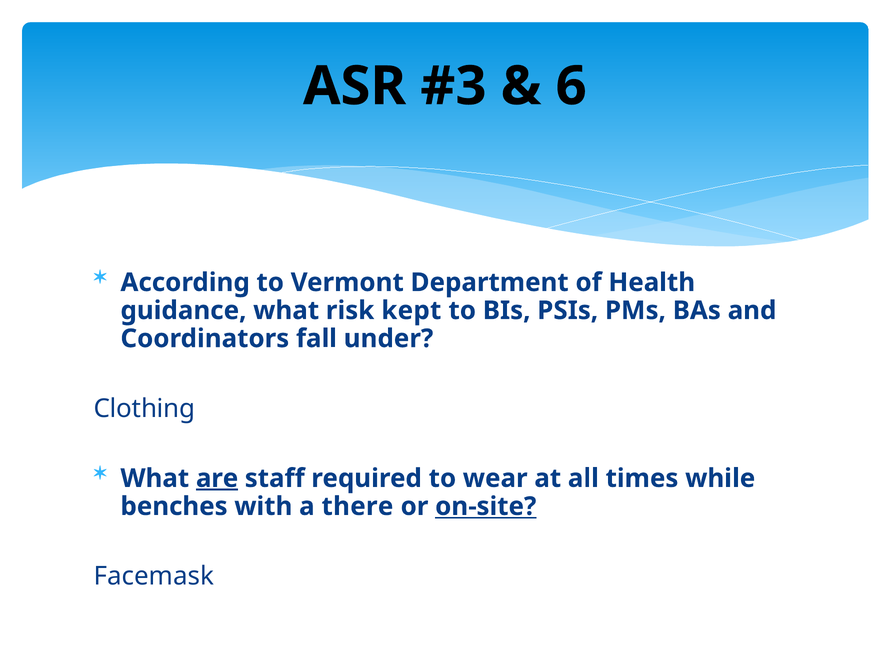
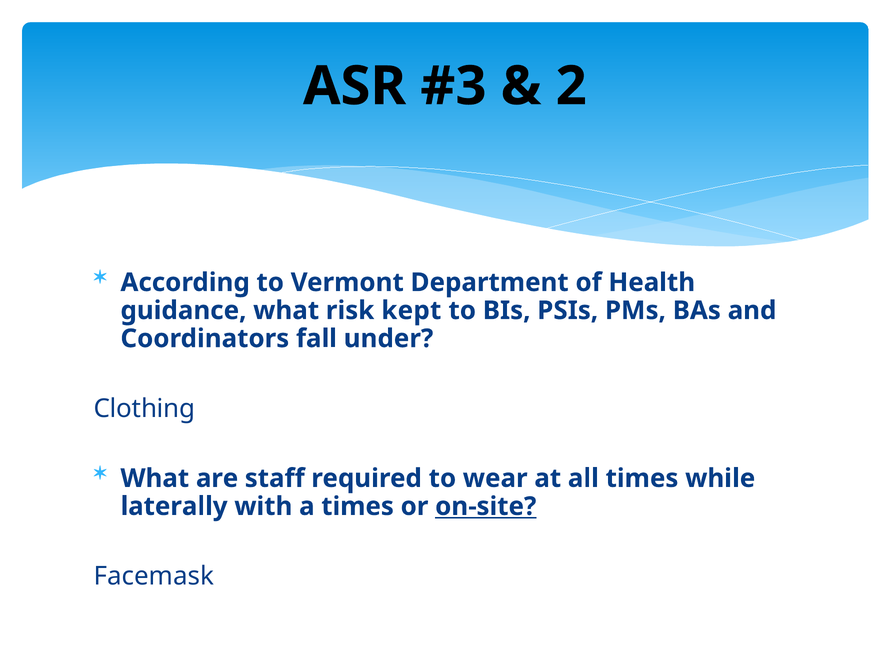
6: 6 -> 2
are underline: present -> none
benches: benches -> laterally
a there: there -> times
